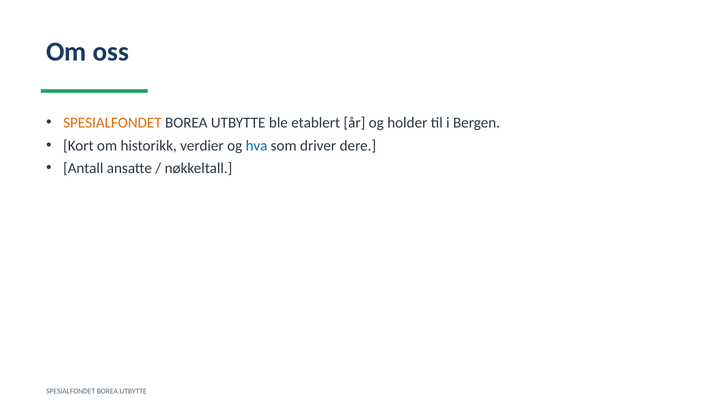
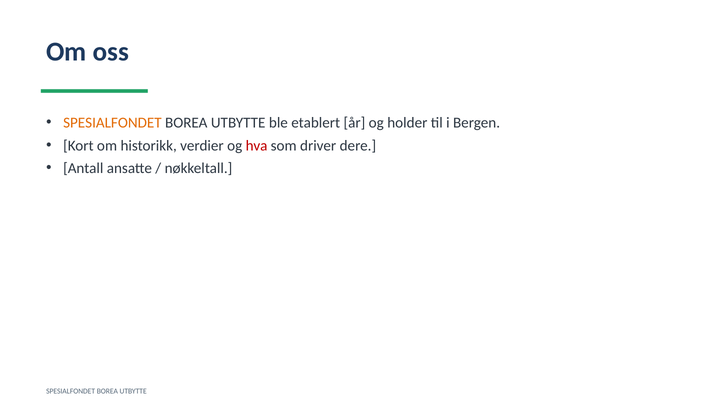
hva colour: blue -> red
